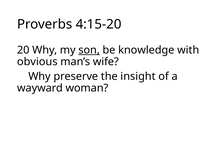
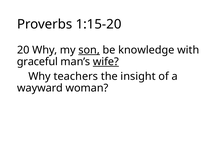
4:15-20: 4:15-20 -> 1:15-20
obvious: obvious -> graceful
wife underline: none -> present
preserve: preserve -> teachers
